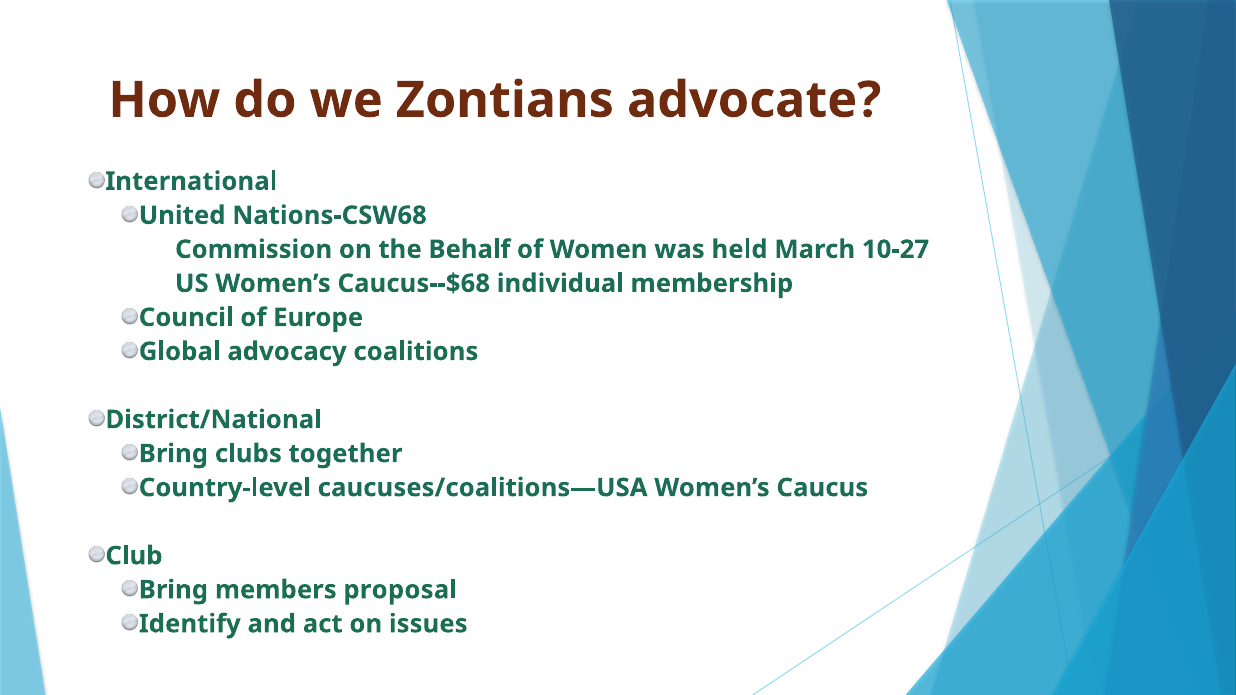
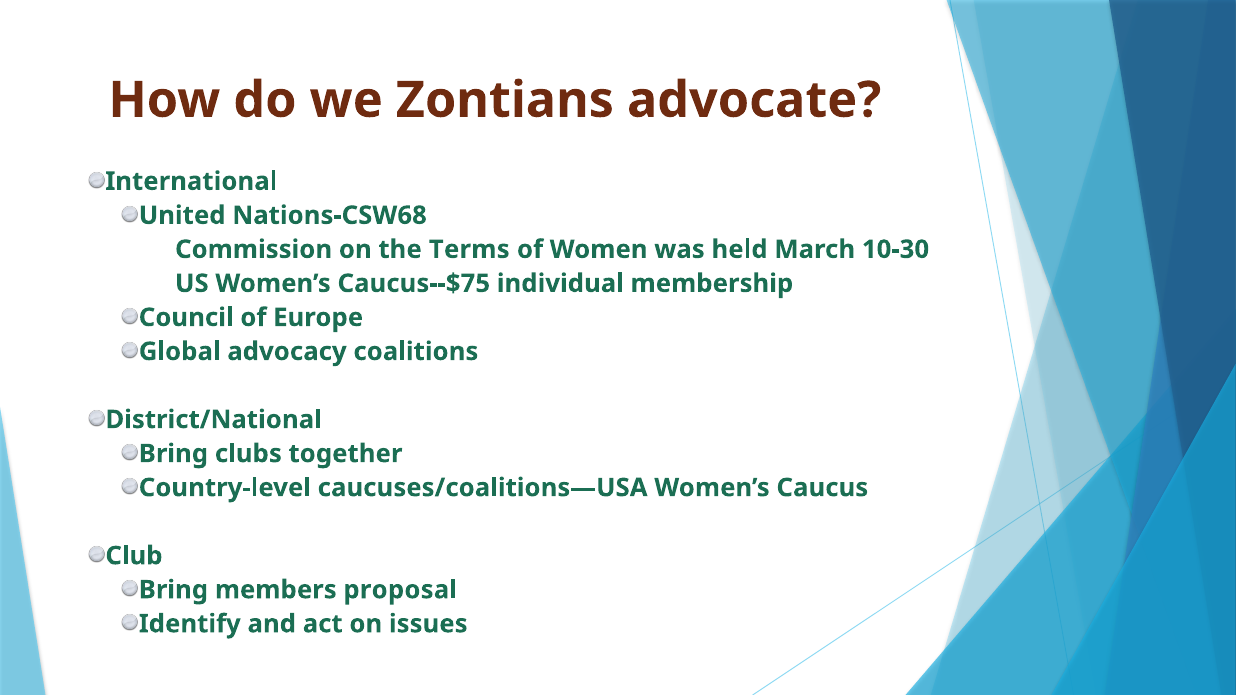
Behalf: Behalf -> Terms
10-27: 10-27 -> 10-30
Caucus--$68: Caucus--$68 -> Caucus--$75
